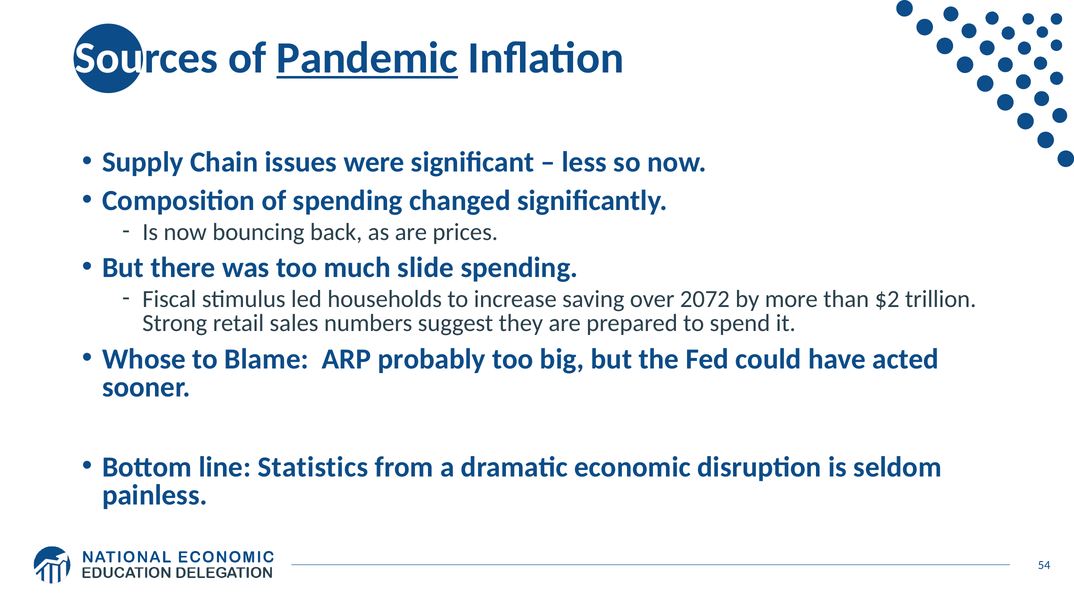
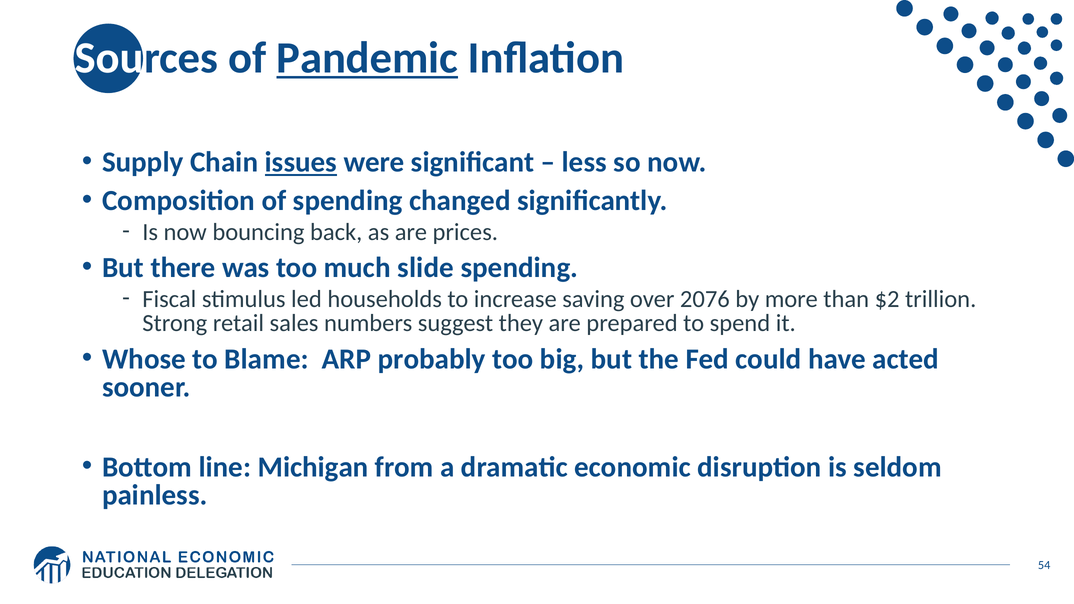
issues underline: none -> present
2072: 2072 -> 2076
Statistics: Statistics -> Michigan
